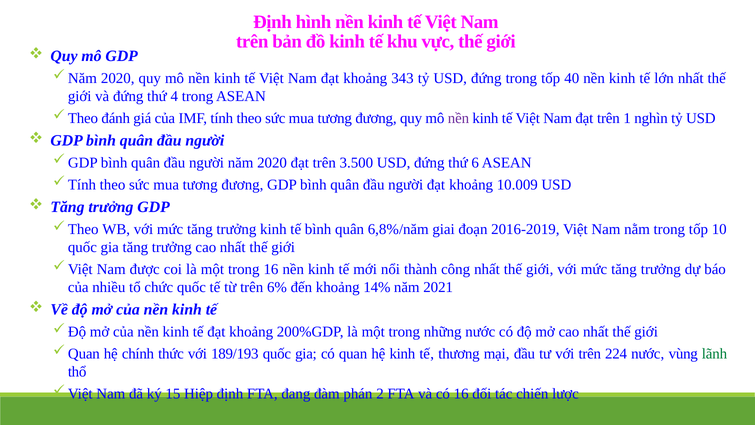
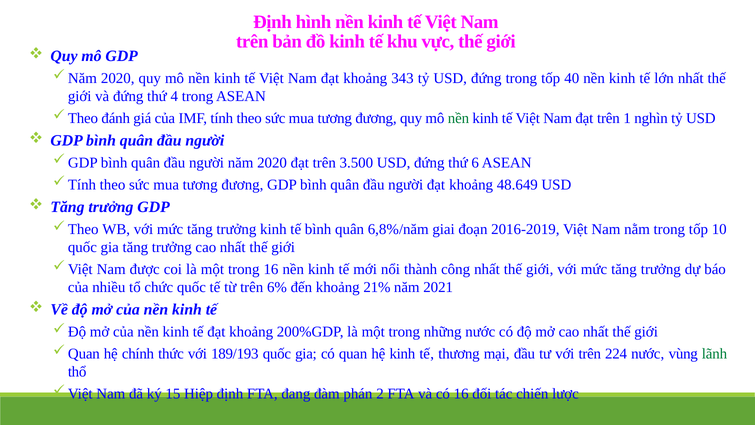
nền at (458, 118) colour: purple -> green
10.009: 10.009 -> 48.649
14%: 14% -> 21%
